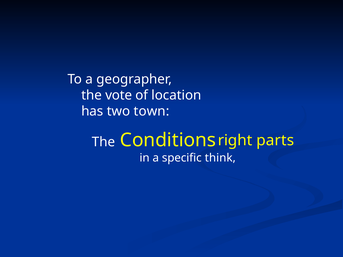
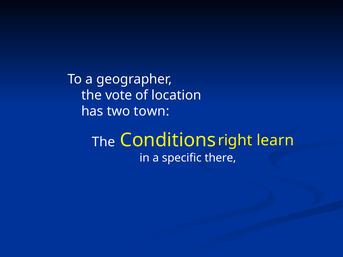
parts: parts -> learn
think: think -> there
